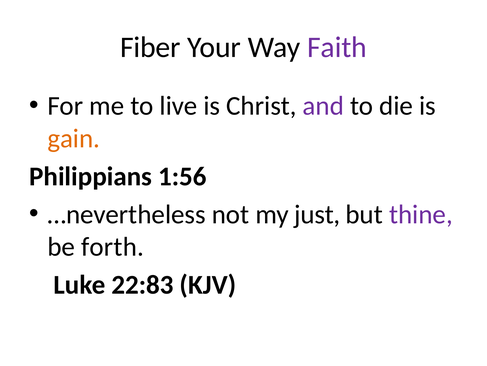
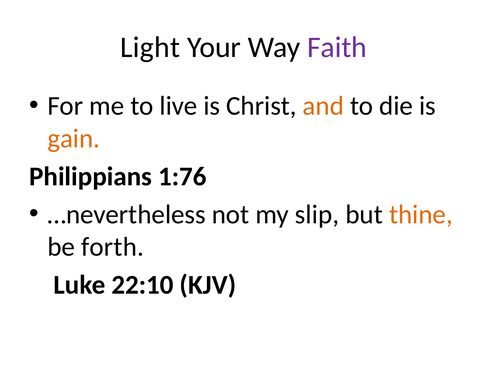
Fiber: Fiber -> Light
and colour: purple -> orange
1:56: 1:56 -> 1:76
just: just -> slip
thine colour: purple -> orange
22:83: 22:83 -> 22:10
